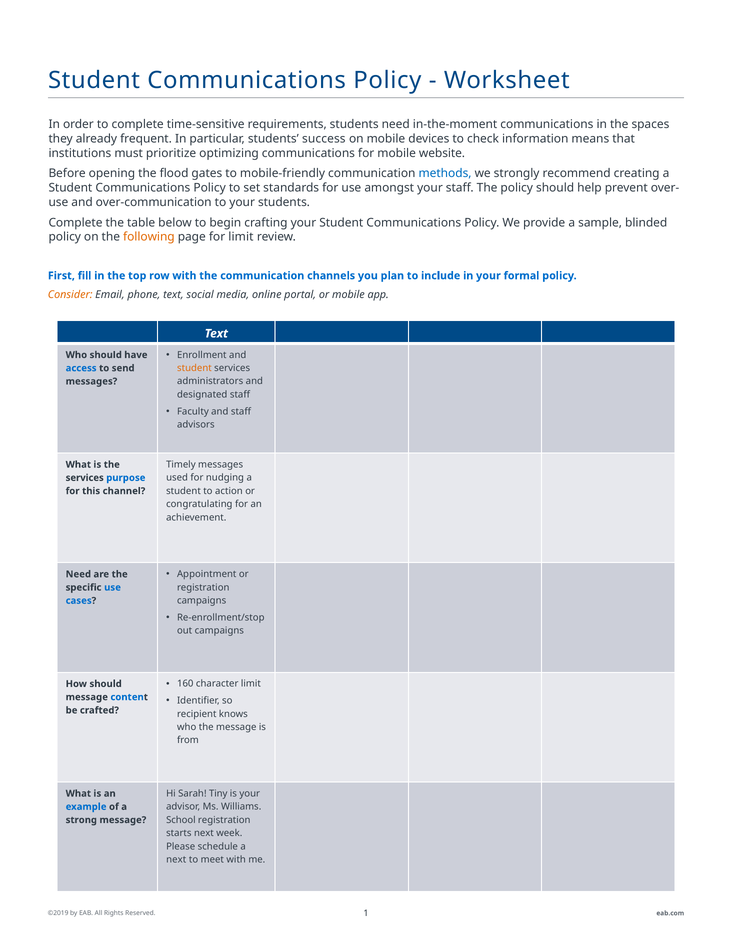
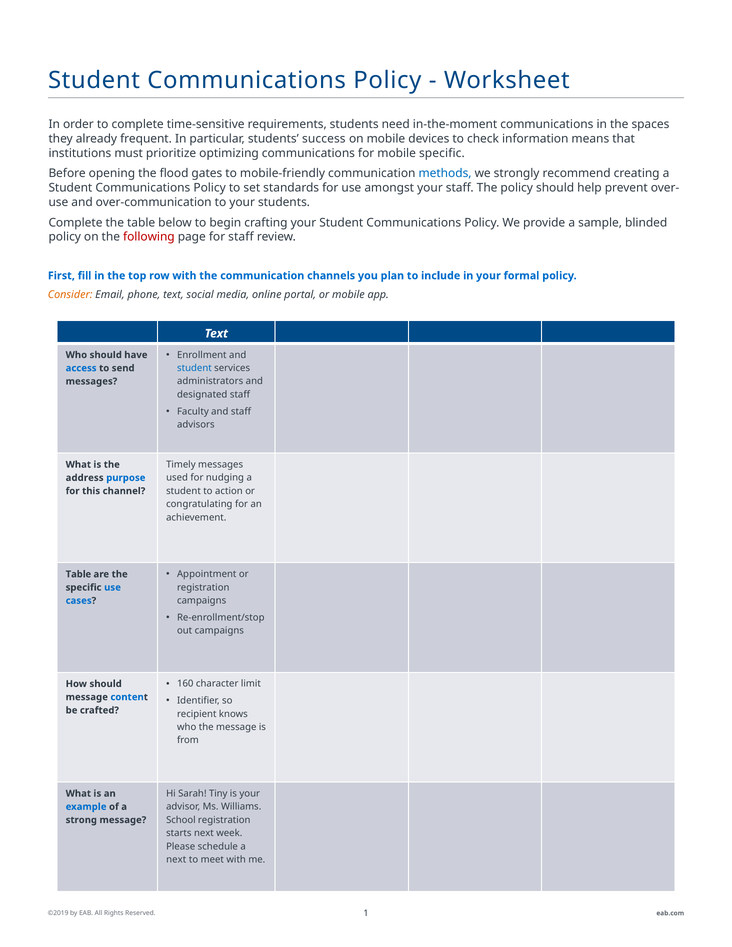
mobile website: website -> specific
following colour: orange -> red
for limit: limit -> staff
student at (194, 368) colour: orange -> blue
services at (85, 478): services -> address
Need at (78, 574): Need -> Table
